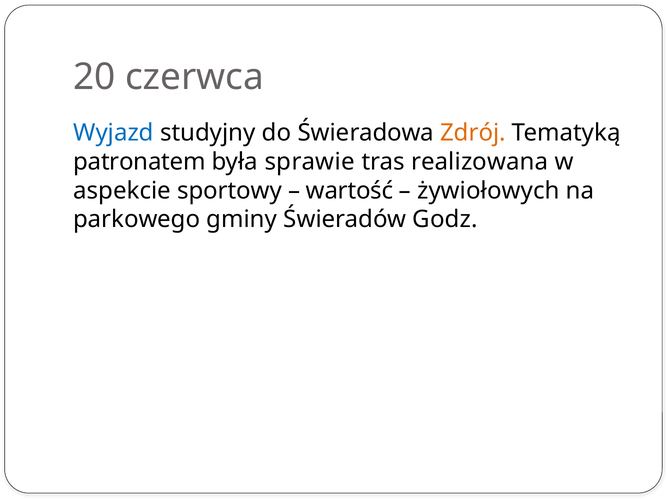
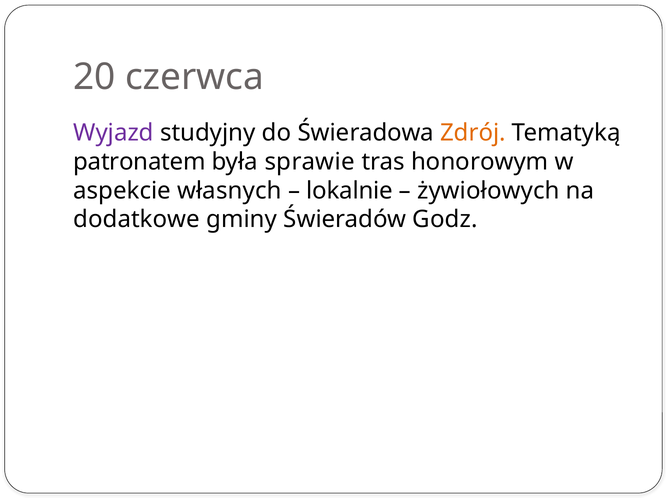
Wyjazd colour: blue -> purple
realizowana: realizowana -> honorowym
sportowy: sportowy -> własnych
wartość: wartość -> lokalnie
parkowego: parkowego -> dodatkowe
